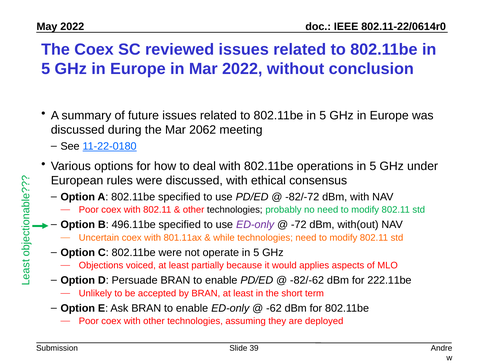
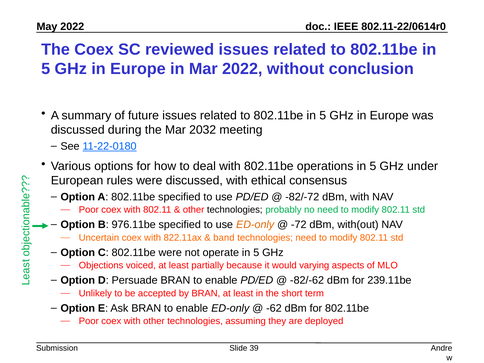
2062: 2062 -> 2032
496.11be: 496.11be -> 976.11be
ED-only at (255, 225) colour: purple -> orange
801.11ax: 801.11ax -> 822.11ax
while: while -> band
applies: applies -> varying
222.11be: 222.11be -> 239.11be
